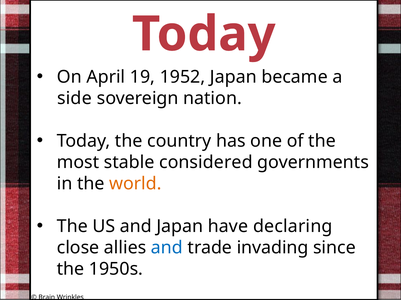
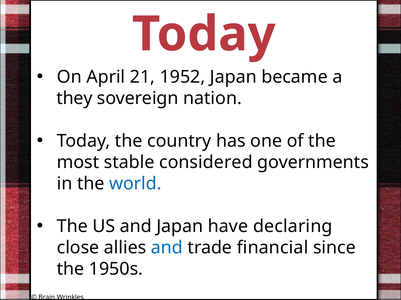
19: 19 -> 21
side: side -> they
world colour: orange -> blue
invading: invading -> financial
